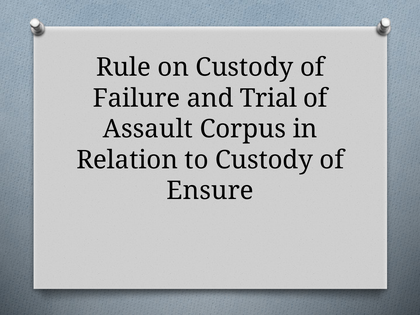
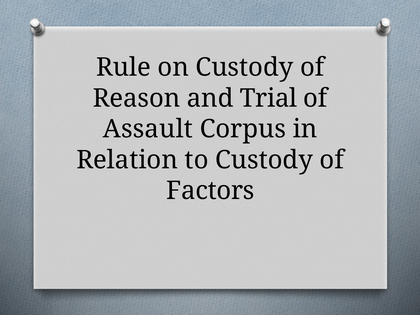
Failure: Failure -> Reason
Ensure: Ensure -> Factors
